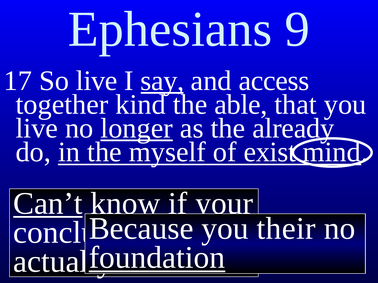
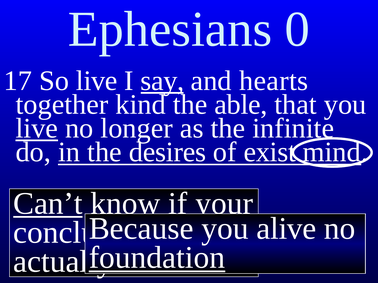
9: 9 -> 0
access: access -> hearts
live at (37, 128) underline: none -> present
longer underline: present -> none
already: already -> infinite
myself: myself -> desires
their: their -> alive
